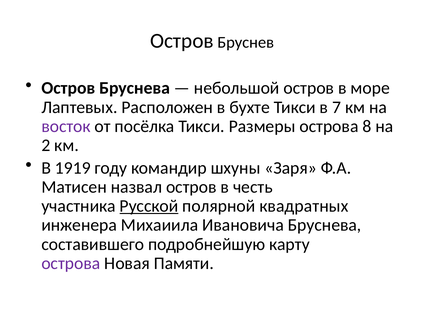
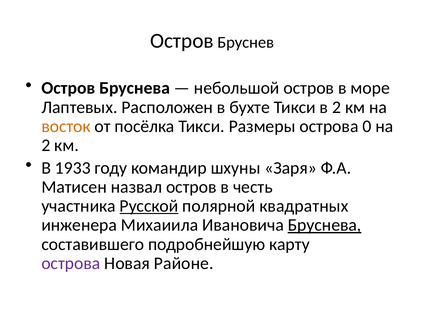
в 7: 7 -> 2
восток colour: purple -> orange
8: 8 -> 0
1919: 1919 -> 1933
Бруснева at (325, 225) underline: none -> present
Памяти: Памяти -> Районе
